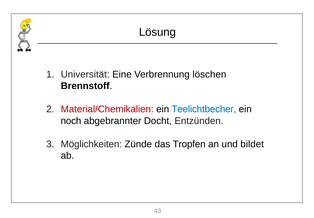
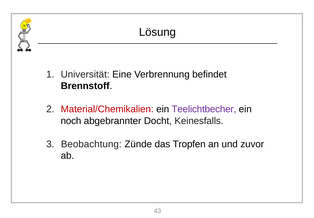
löschen: löschen -> befindet
Teelichtbecher colour: blue -> purple
Entzünden: Entzünden -> Keinesfalls
Möglichkeiten: Möglichkeiten -> Beobachtung
bildet: bildet -> zuvor
